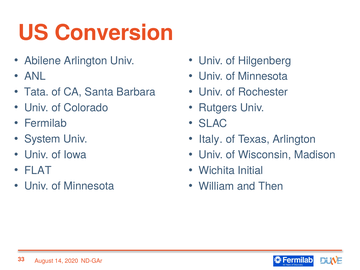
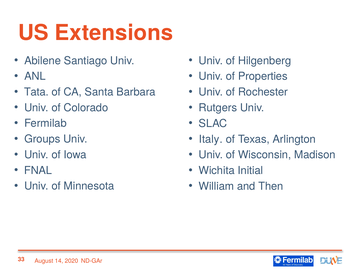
Conversion: Conversion -> Extensions
Abilene Arlington: Arlington -> Santiago
Minnesota at (263, 76): Minnesota -> Properties
System: System -> Groups
FLAT: FLAT -> FNAL
